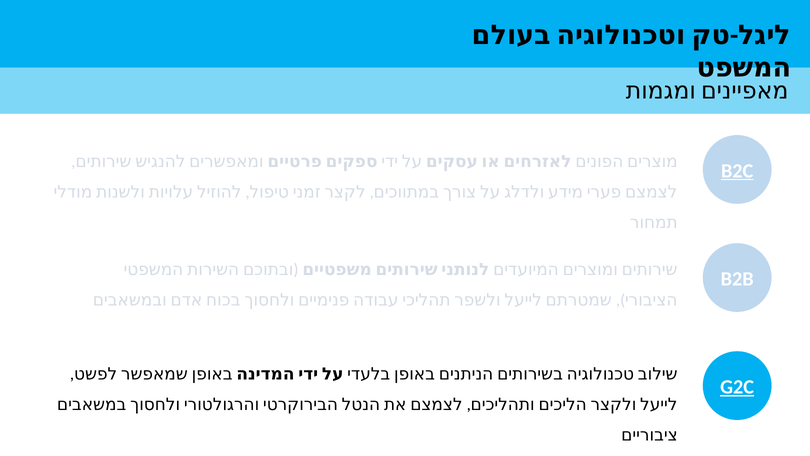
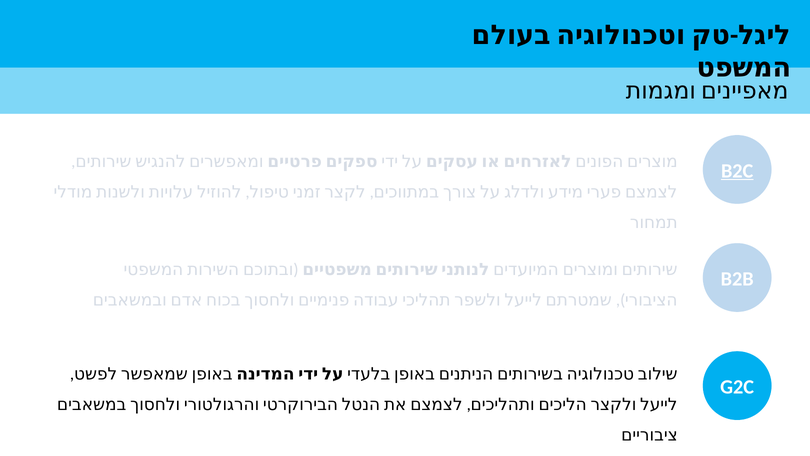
G2C underline: present -> none
